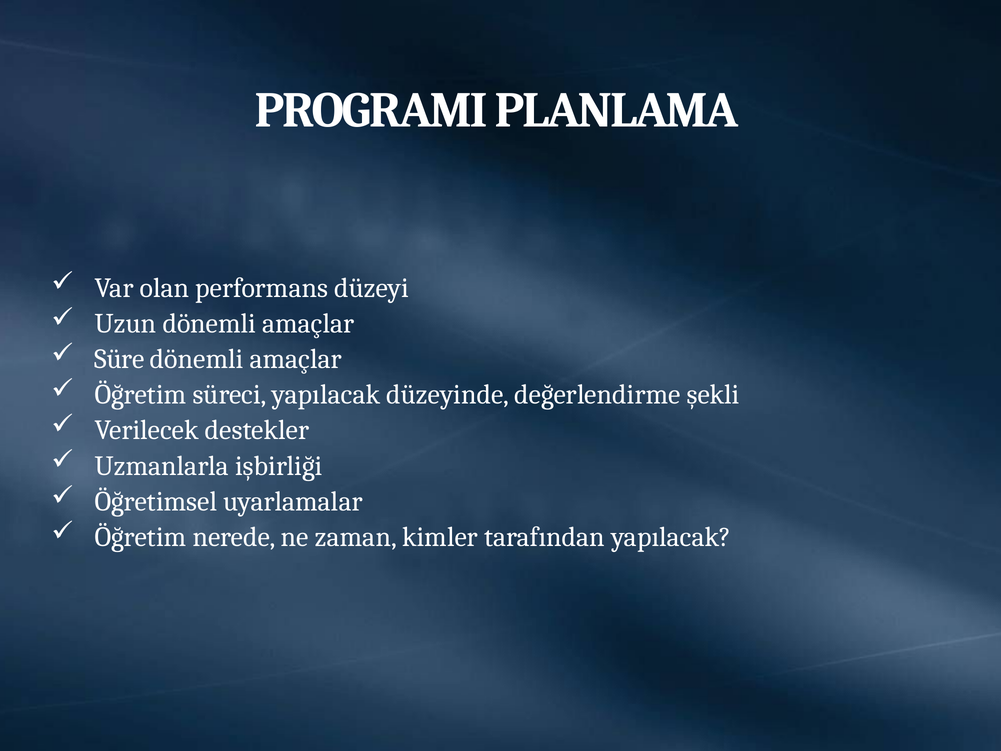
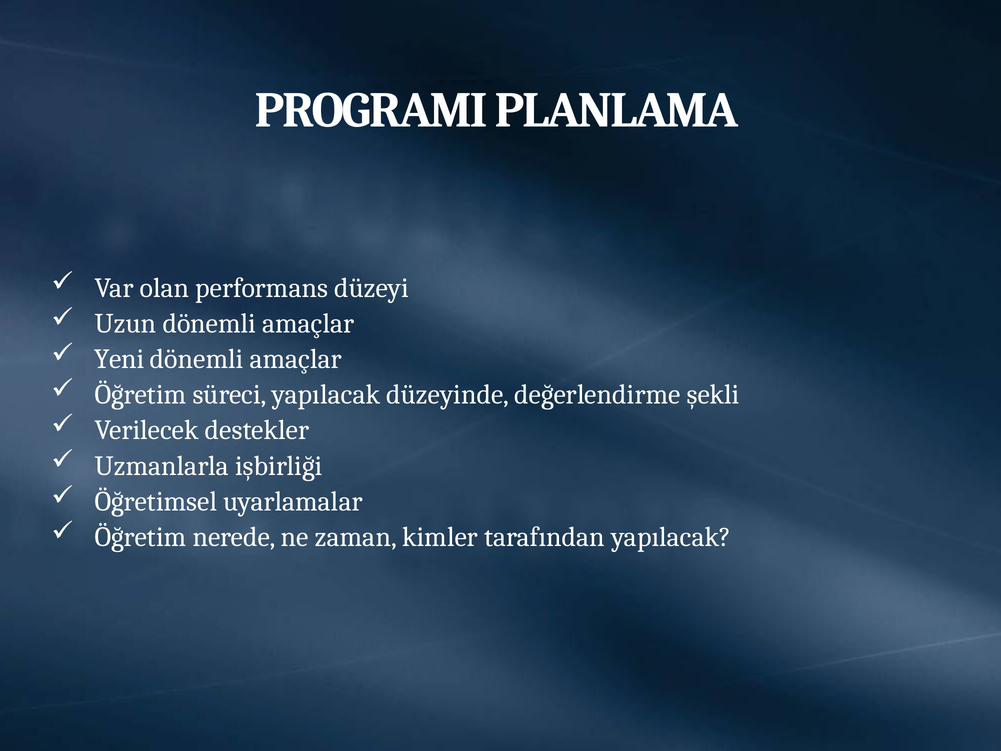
Süre: Süre -> Yeni
